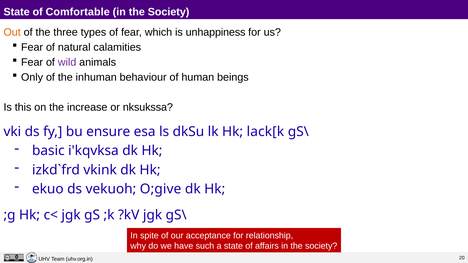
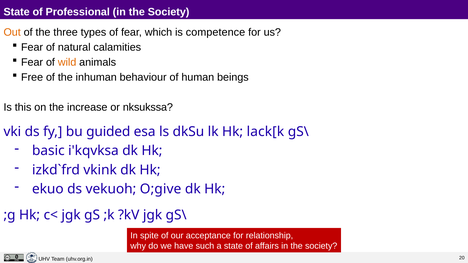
Comfortable: Comfortable -> Professional
unhappiness: unhappiness -> competence
wild colour: purple -> orange
Only: Only -> Free
ensure: ensure -> guided
